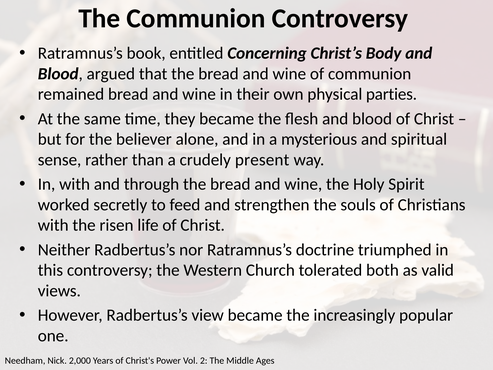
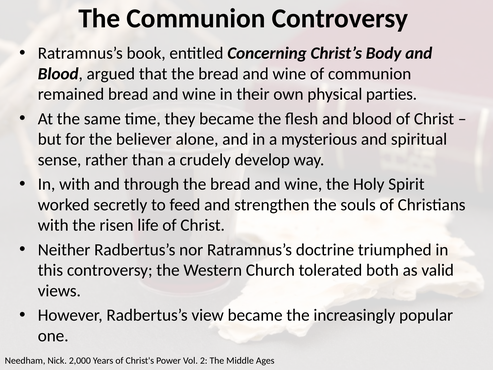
present: present -> develop
